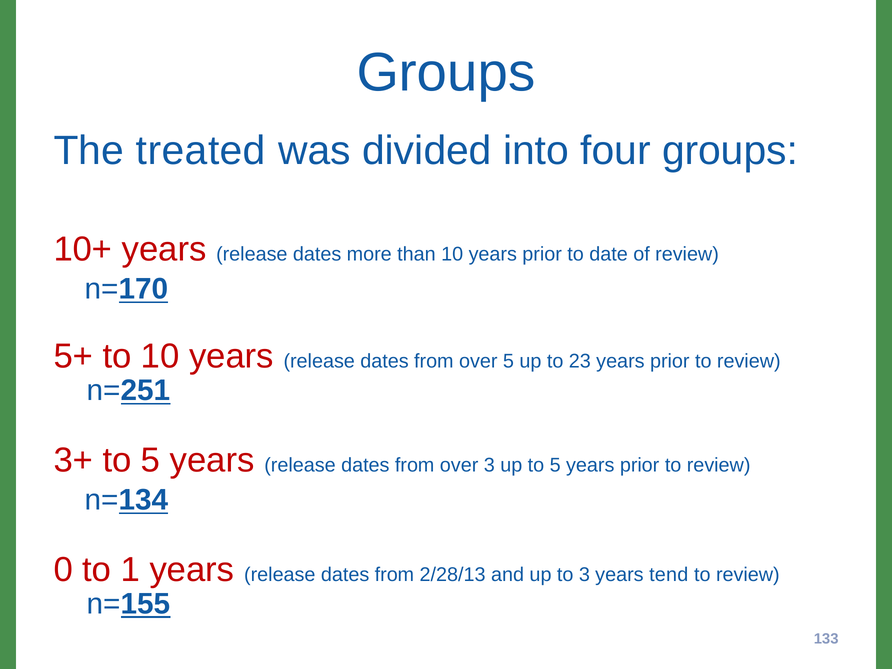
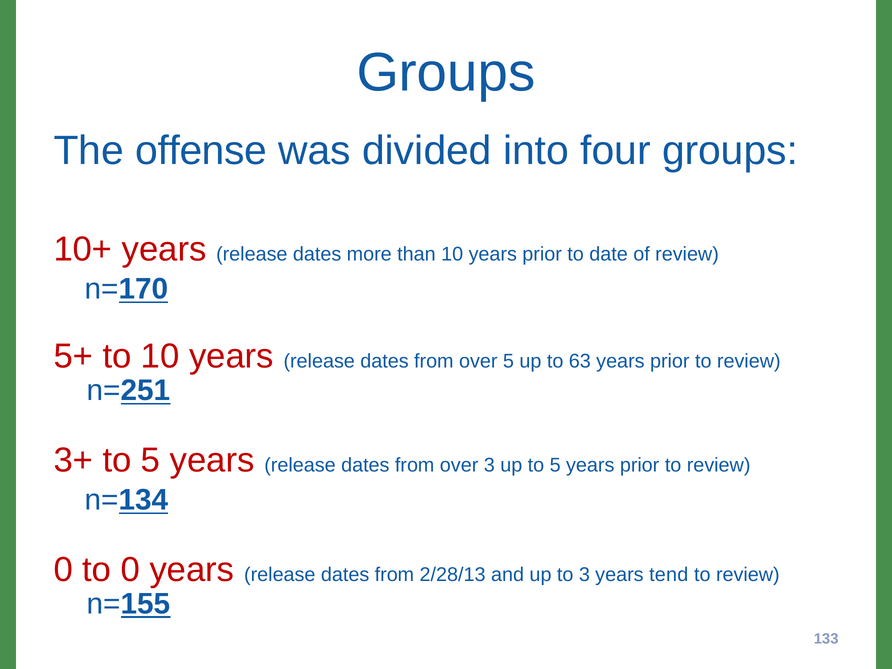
treated: treated -> offense
23: 23 -> 63
to 1: 1 -> 0
